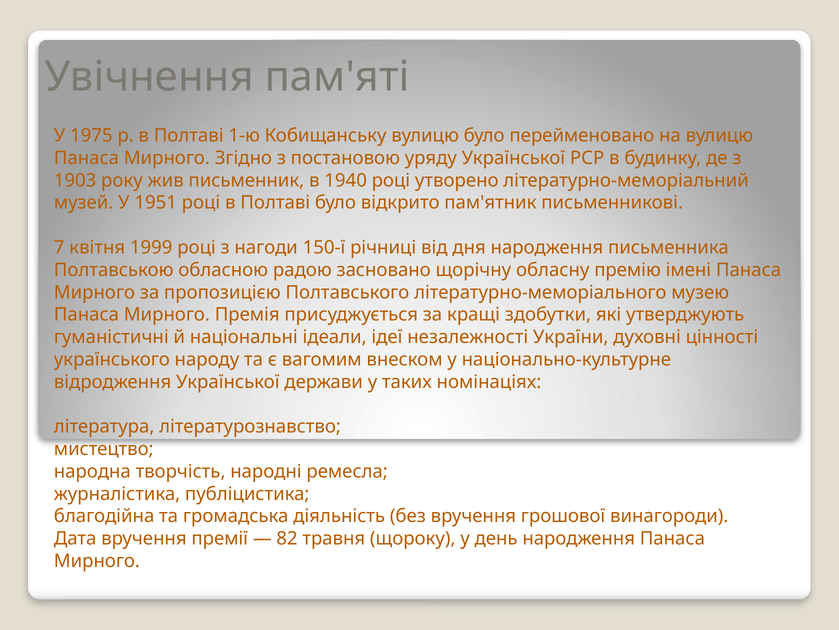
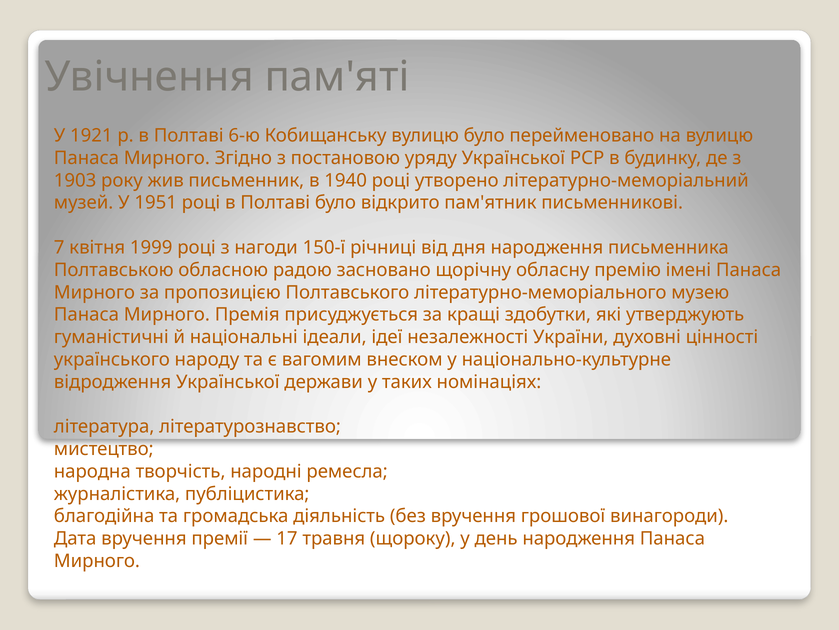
1975: 1975 -> 1921
1-ю: 1-ю -> 6-ю
82: 82 -> 17
